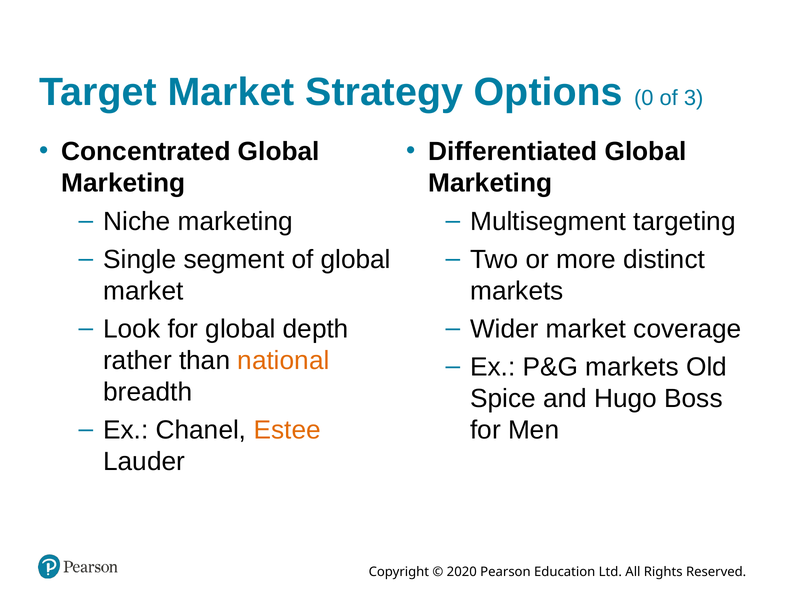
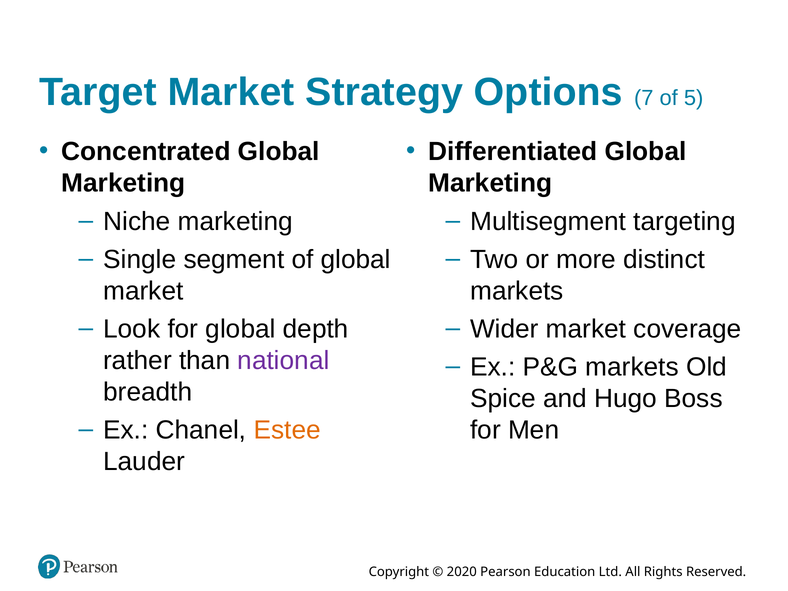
0: 0 -> 7
3: 3 -> 5
national colour: orange -> purple
